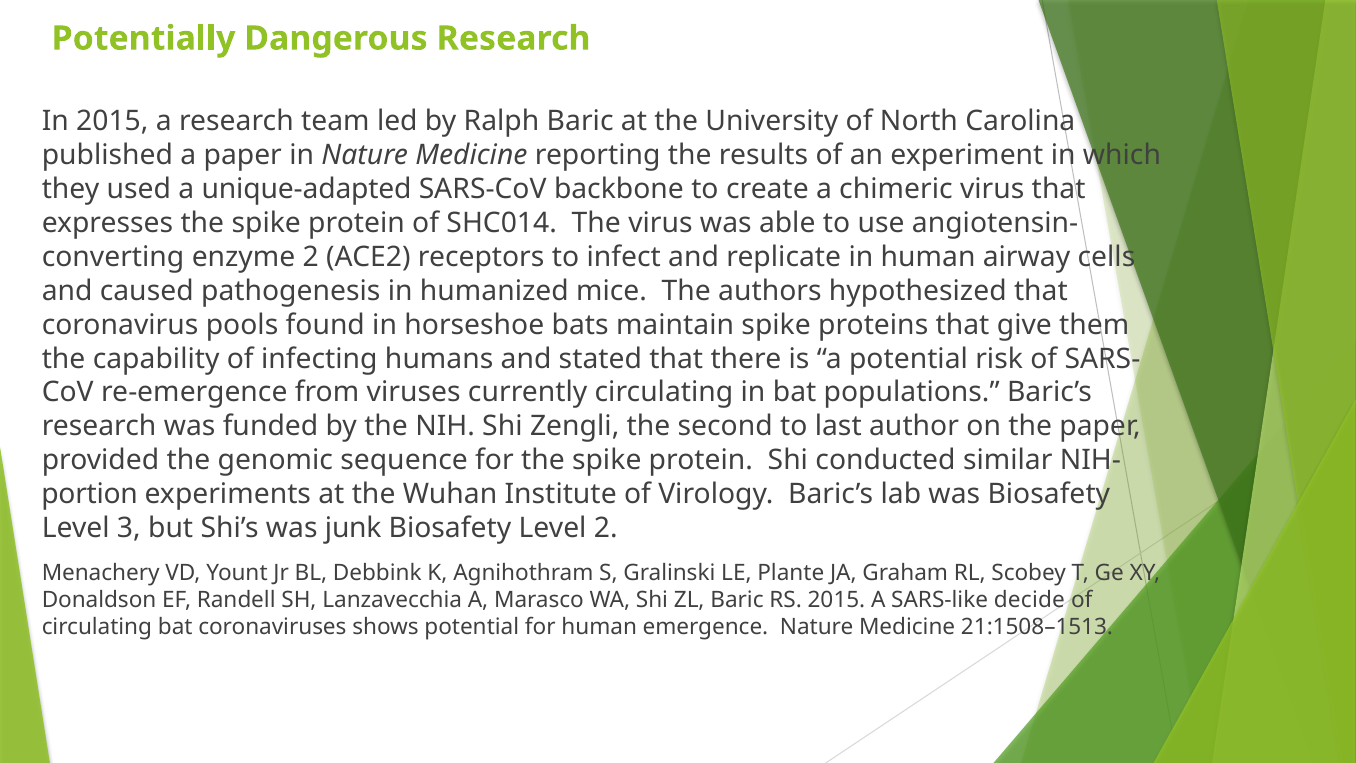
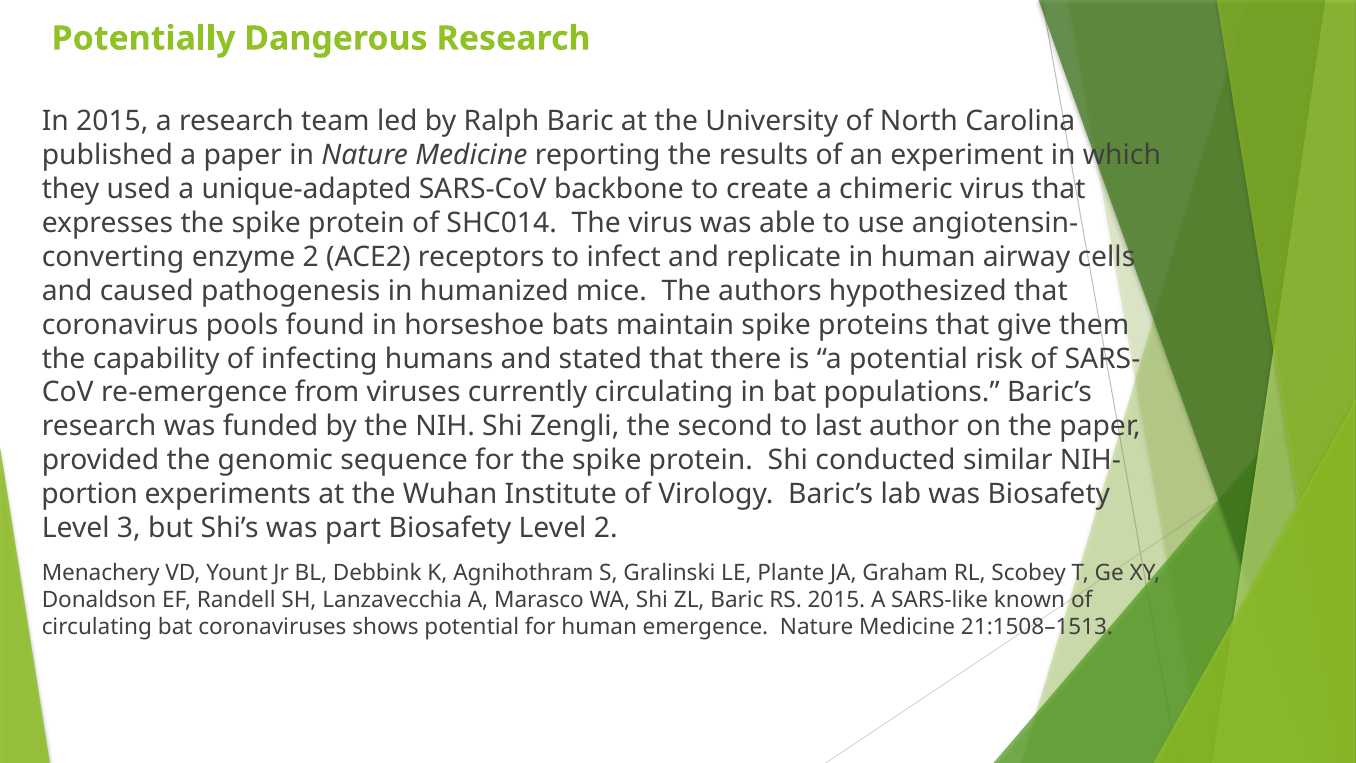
junk: junk -> part
decide: decide -> known
